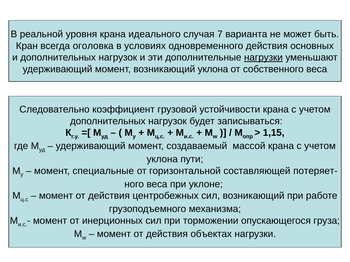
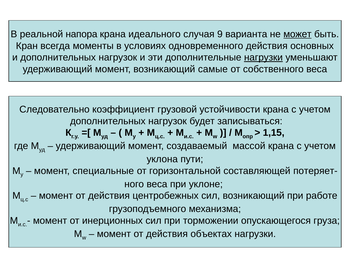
уровня: уровня -> напора
7: 7 -> 9
может underline: none -> present
оголовка: оголовка -> моменты
возникающий уклона: уклона -> самые
